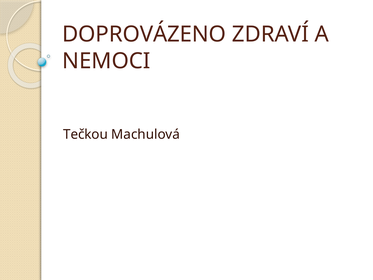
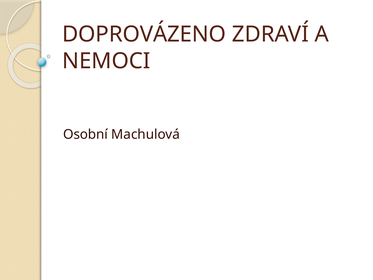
Tečkou: Tečkou -> Osobní
